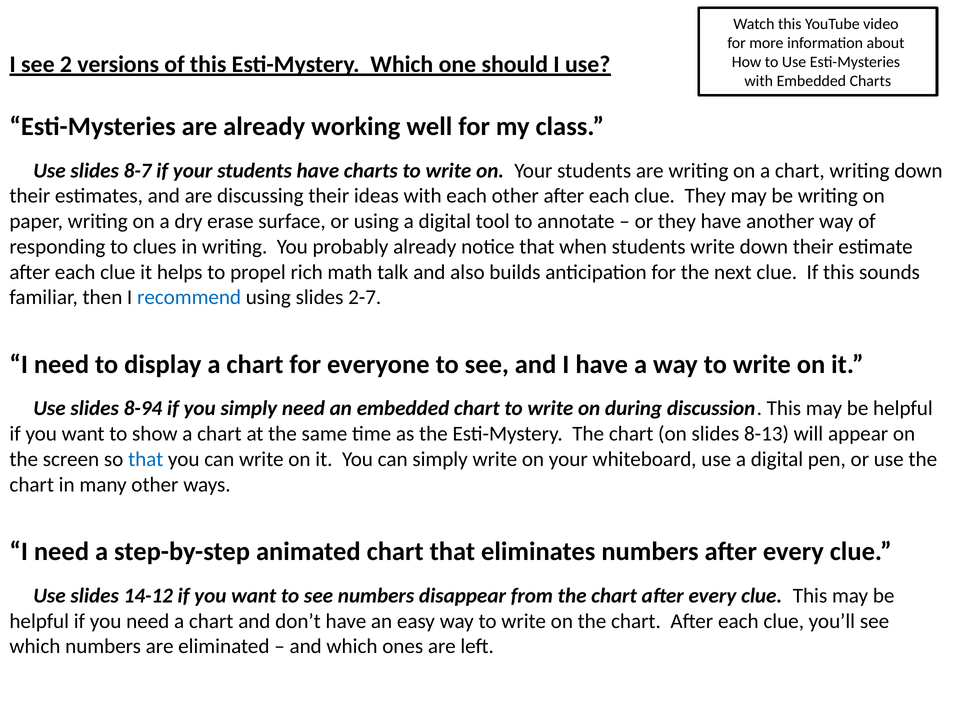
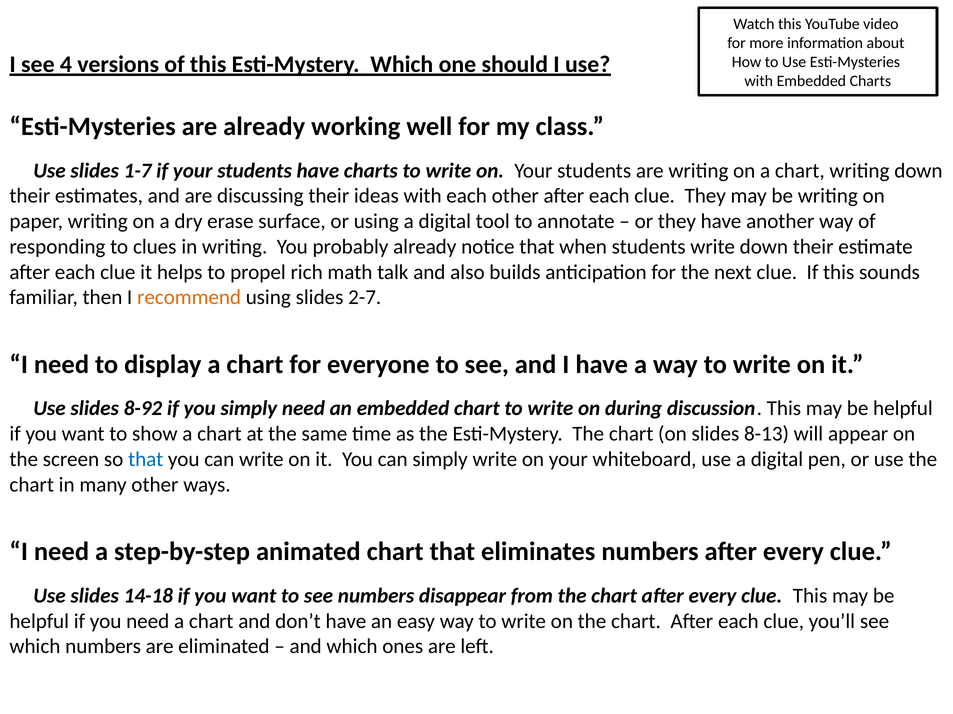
2: 2 -> 4
8-7: 8-7 -> 1-7
recommend colour: blue -> orange
8-94: 8-94 -> 8-92
14-12: 14-12 -> 14-18
